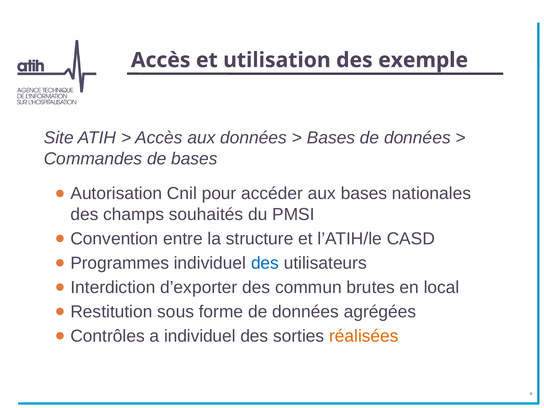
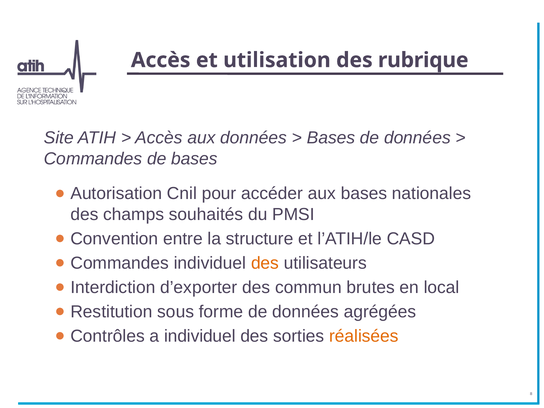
exemple: exemple -> rubrique
Programmes at (120, 263): Programmes -> Commandes
des at (265, 263) colour: blue -> orange
